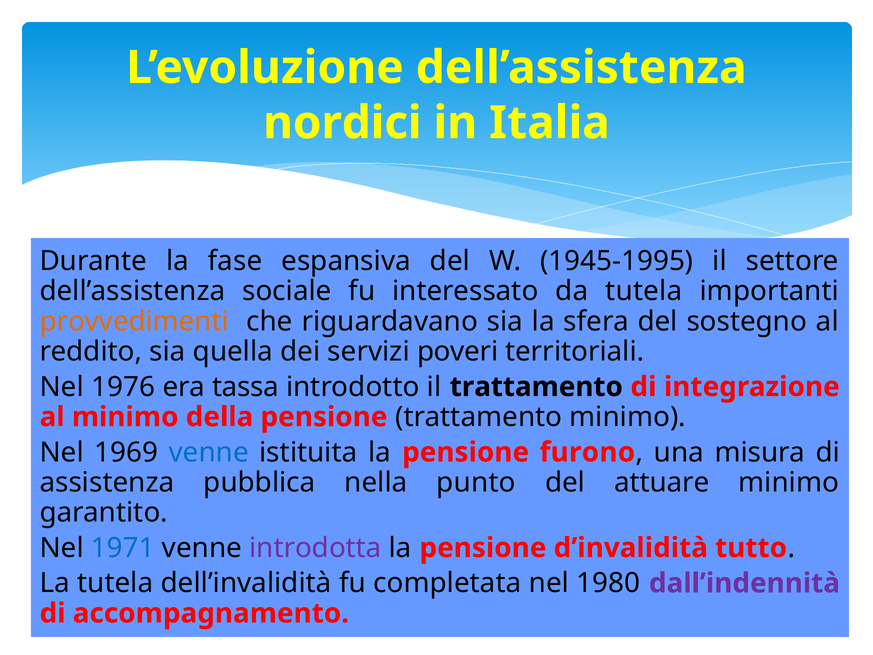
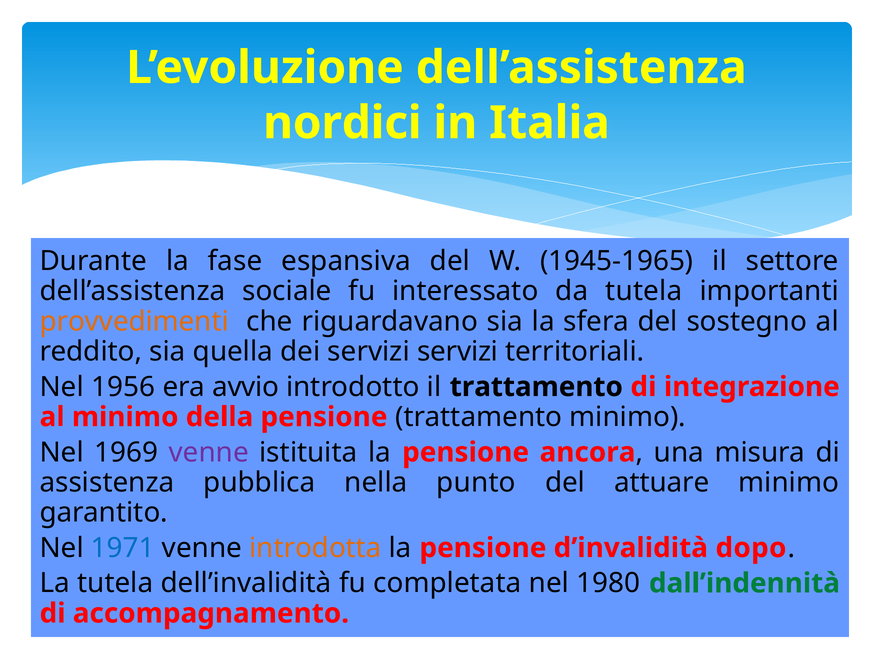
1945-1995: 1945-1995 -> 1945-1965
servizi poveri: poveri -> servizi
1976: 1976 -> 1956
tassa: tassa -> avvio
venne at (209, 452) colour: blue -> purple
furono: furono -> ancora
introdotta colour: purple -> orange
tutto: tutto -> dopo
dall’indennità colour: purple -> green
